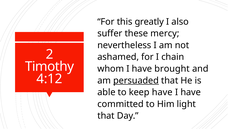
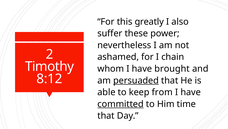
mercy: mercy -> power
4:12: 4:12 -> 8:12
keep have: have -> from
committed underline: none -> present
light: light -> time
